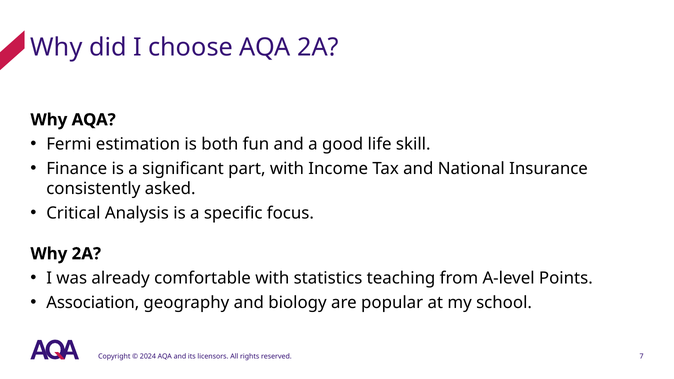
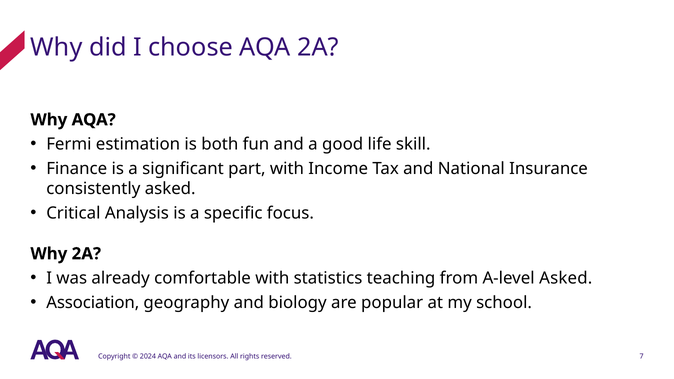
A-level Points: Points -> Asked
